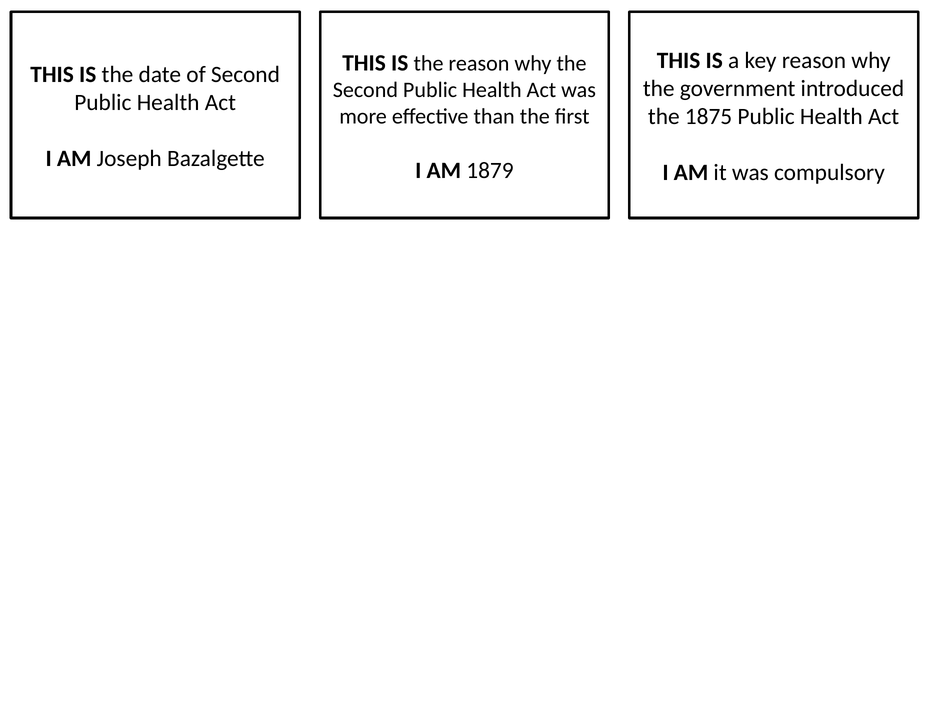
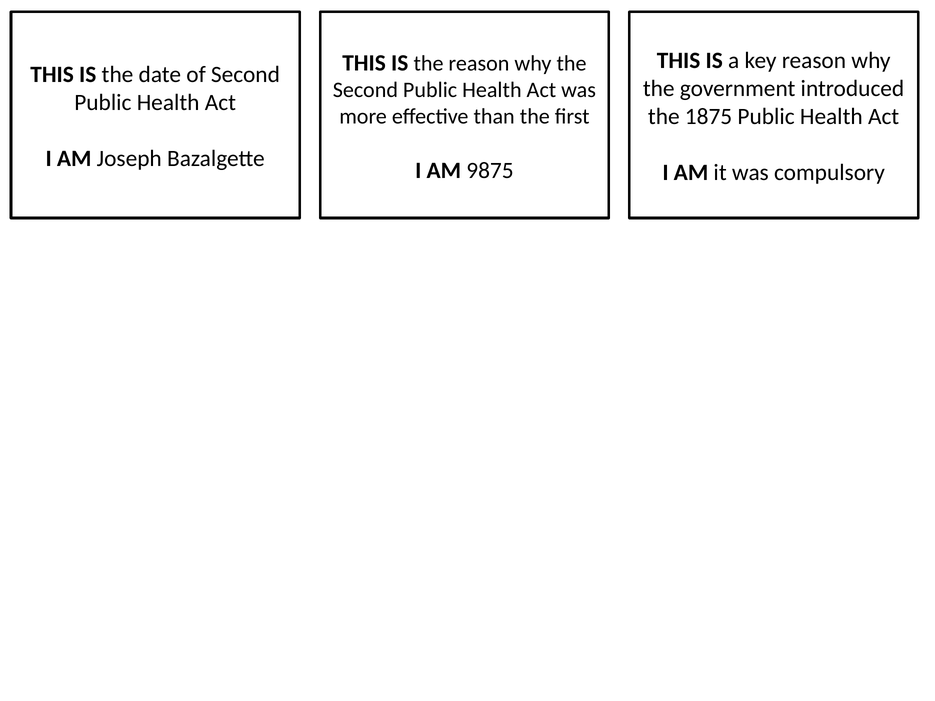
1879: 1879 -> 9875
